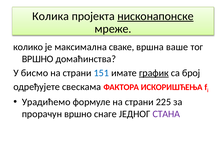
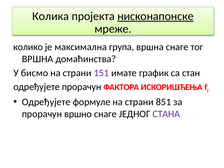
сваке: сваке -> група
вршна ваше: ваше -> снаге
ВРШНО at (38, 59): ВРШНО -> ВРШНА
151 colour: blue -> purple
график underline: present -> none
број: број -> стан
одређујете свескама: свескама -> прорачун
Урадићемо at (46, 102): Урадићемо -> Одређујете
225: 225 -> 851
